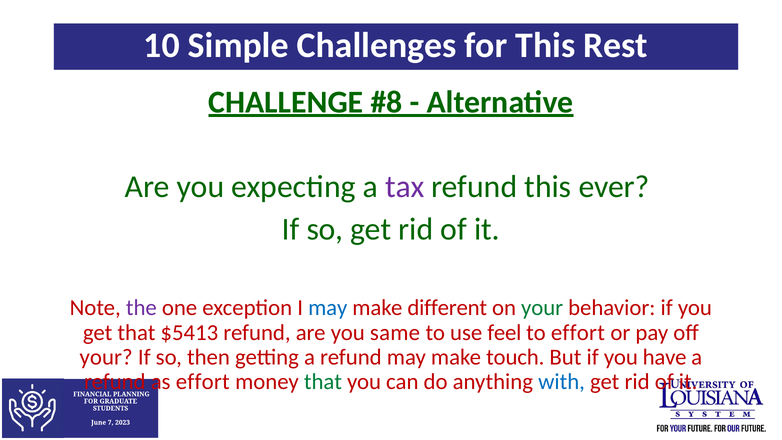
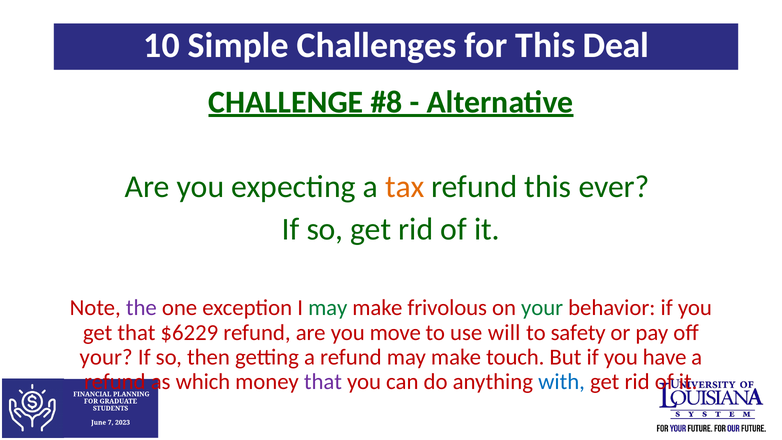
Rest: Rest -> Deal
tax colour: purple -> orange
may at (328, 308) colour: blue -> green
different: different -> frivolous
$5413: $5413 -> $6229
same: same -> move
feel: feel -> will
to effort: effort -> safety
as effort: effort -> which
that at (323, 382) colour: green -> purple
